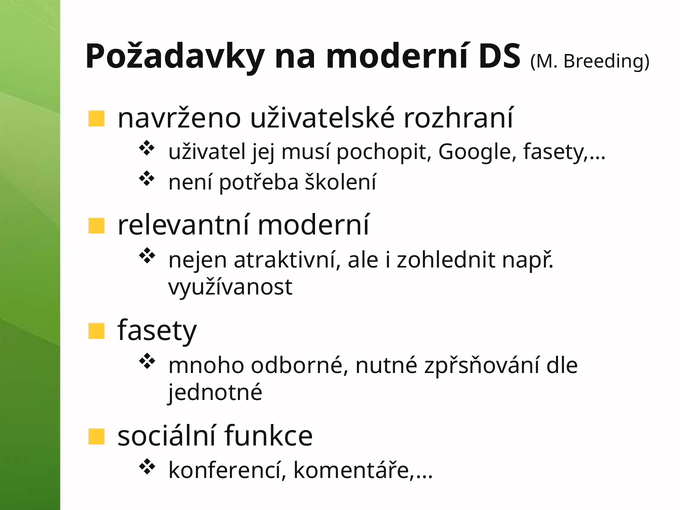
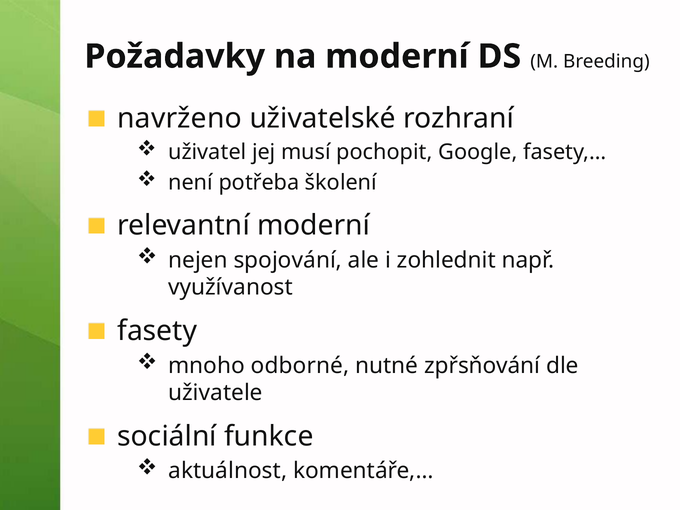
atraktivní: atraktivní -> spojování
jednotné: jednotné -> uživatele
konferencí: konferencí -> aktuálnost
